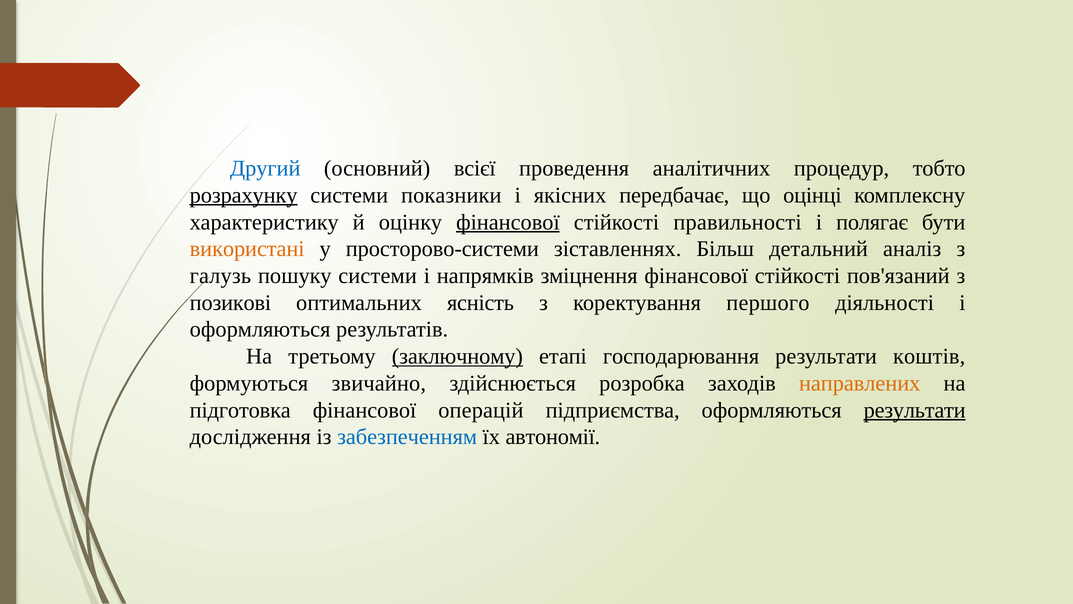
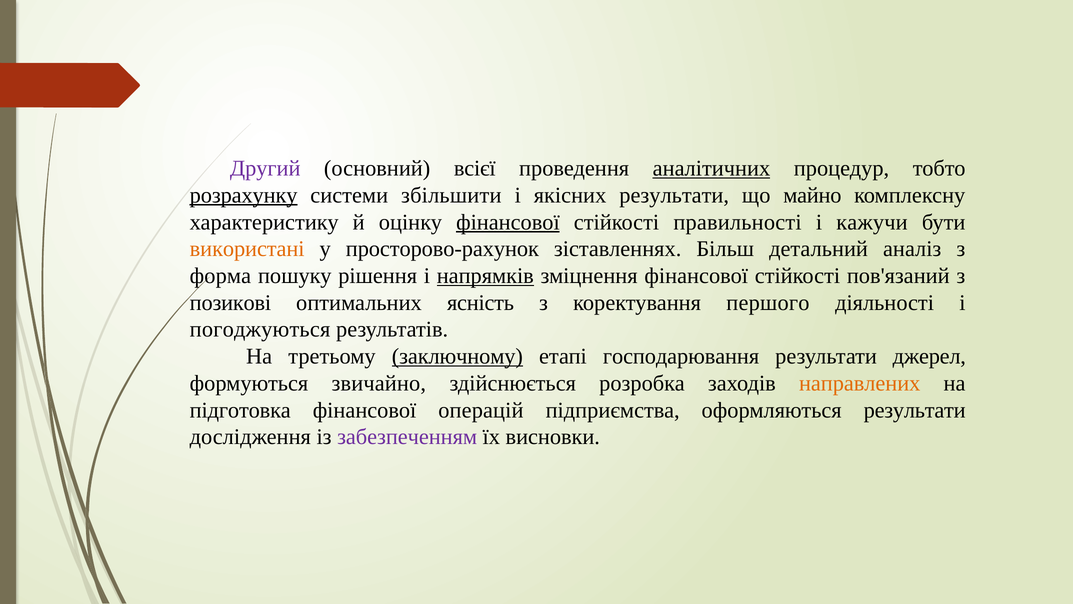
Другий colour: blue -> purple
аналітичних underline: none -> present
показники: показники -> збільшити
якісних передбачає: передбачає -> результати
оцінці: оцінці -> майно
полягає: полягає -> кажучи
просторово-системи: просторово-системи -> просторово-рахунок
галузь: галузь -> форма
пошуку системи: системи -> рішення
напрямків underline: none -> present
оформляються at (260, 329): оформляються -> погоджуються
коштів: коштів -> джерел
результати at (915, 410) underline: present -> none
забезпеченням colour: blue -> purple
автономії: автономії -> висновки
